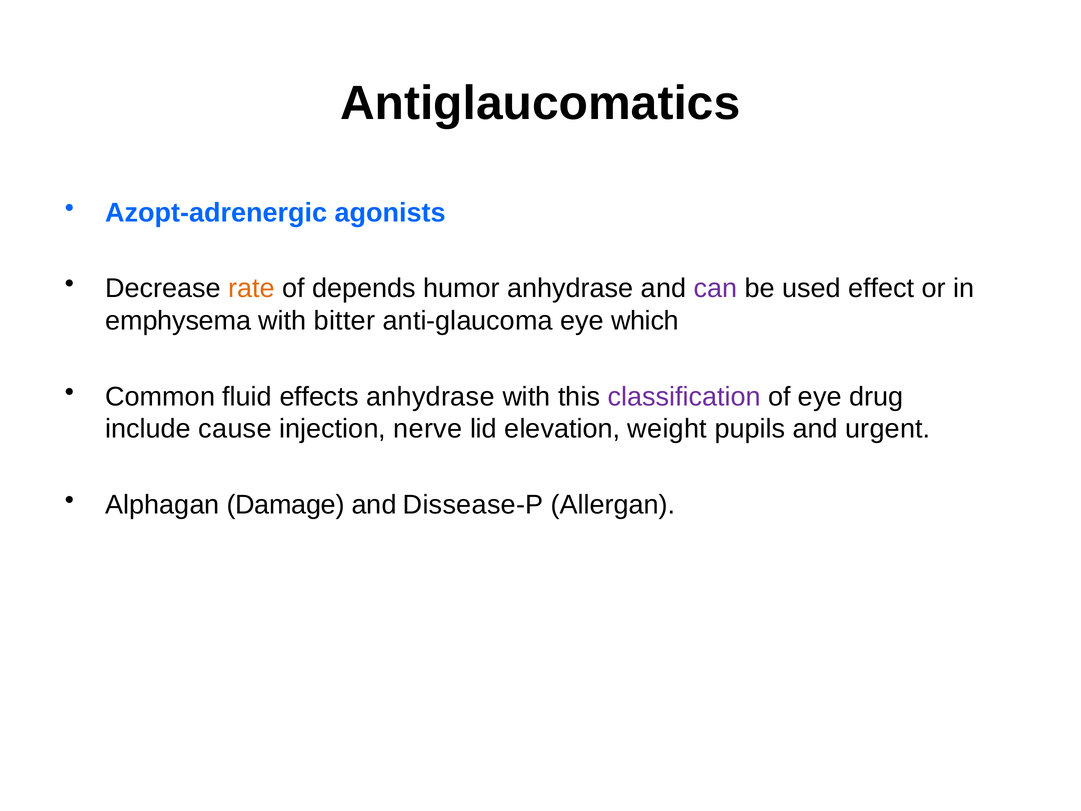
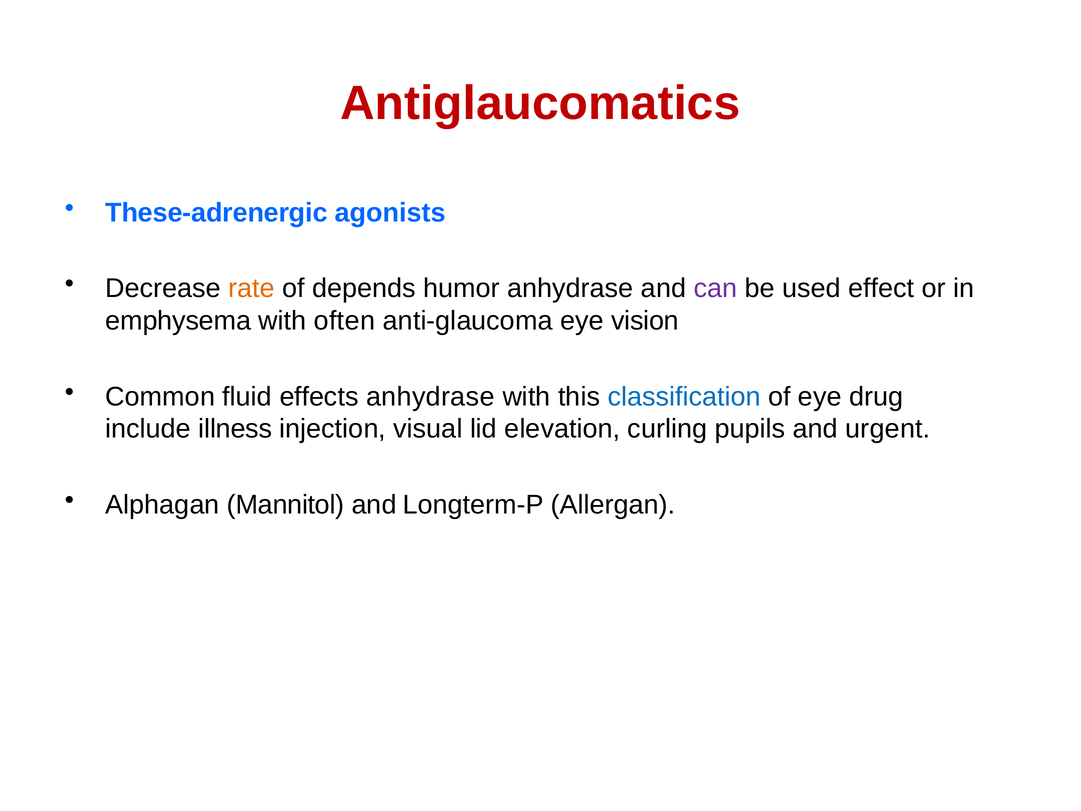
Antiglaucomatics colour: black -> red
Azopt-adrenergic: Azopt-adrenergic -> These-adrenergic
bitter: bitter -> often
which: which -> vision
classification colour: purple -> blue
cause: cause -> illness
nerve: nerve -> visual
weight: weight -> curling
Damage: Damage -> Mannitol
Dissease-P: Dissease-P -> Longterm-P
